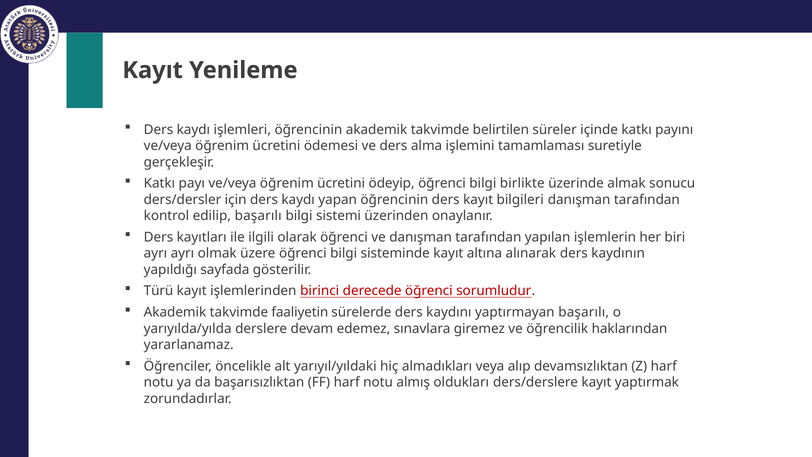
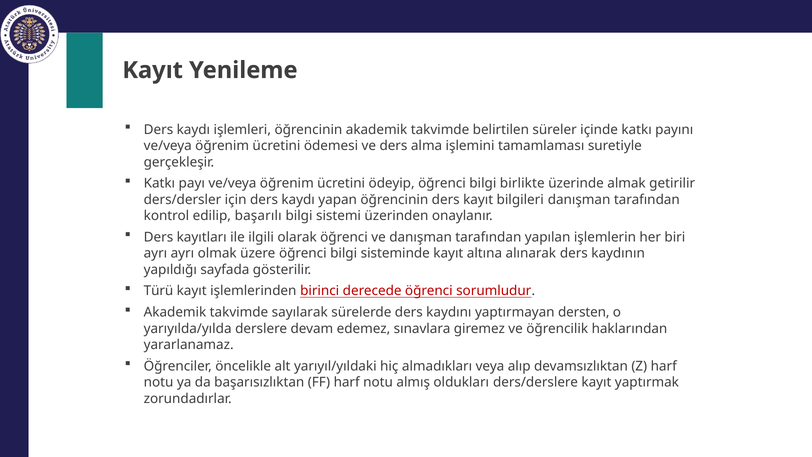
sonucu: sonucu -> getirilir
faaliyetin: faaliyetin -> sayılarak
yaptırmayan başarılı: başarılı -> dersten
